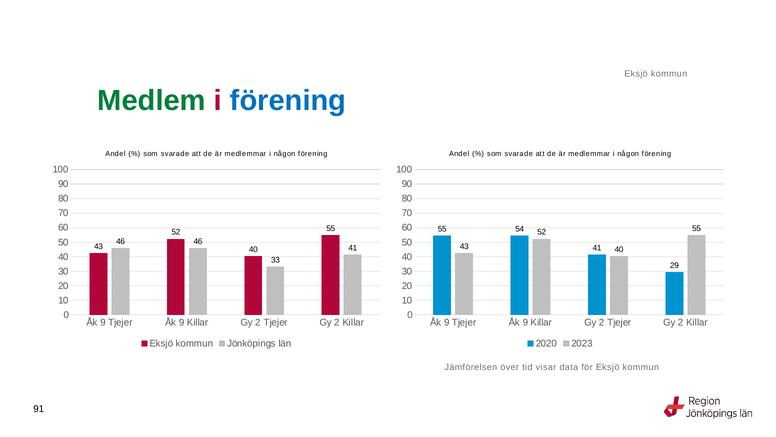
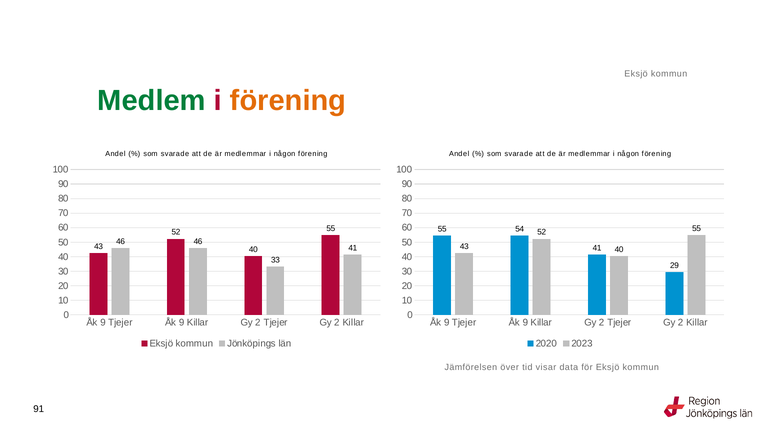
förening at (288, 101) colour: blue -> orange
